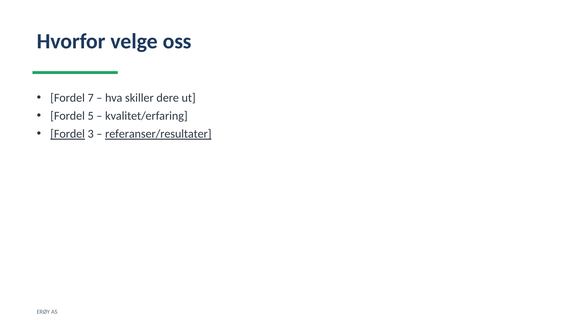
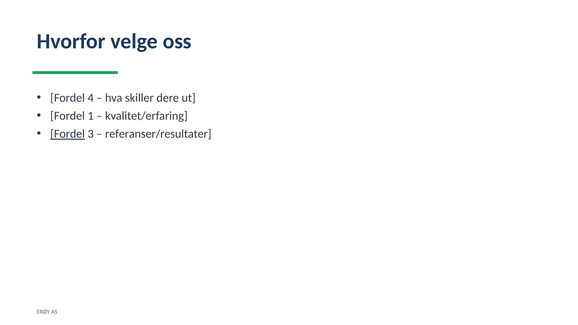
7: 7 -> 4
5: 5 -> 1
referanser/resultater underline: present -> none
